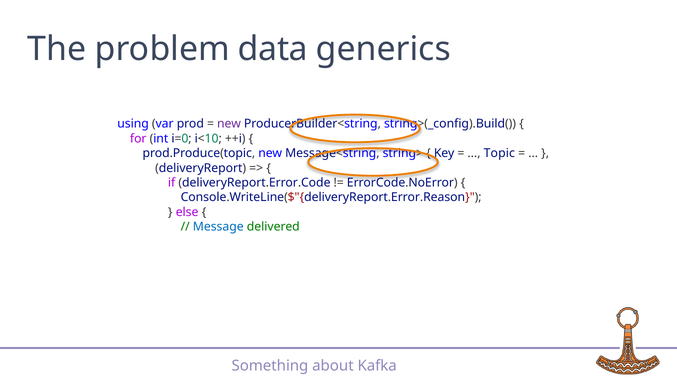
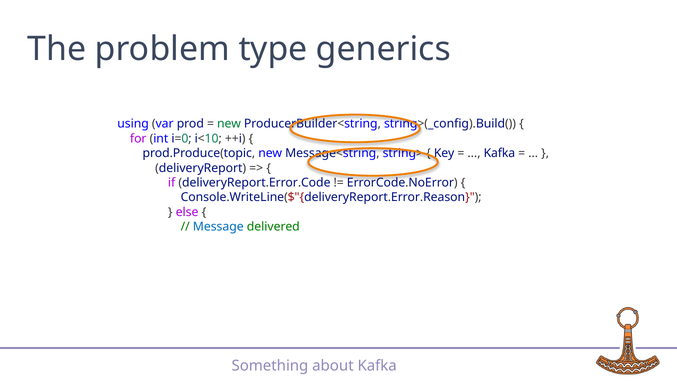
data: data -> type
new at (229, 124) colour: purple -> green
Topic at (499, 153): Topic -> Kafka
